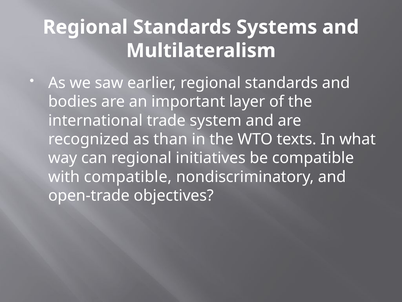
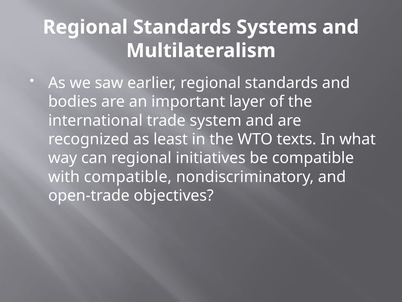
than: than -> least
